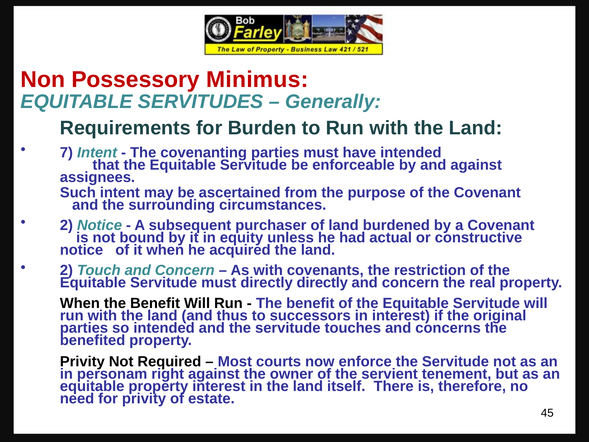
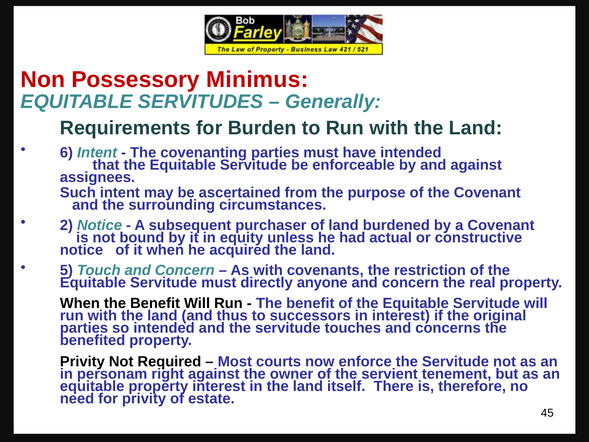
7: 7 -> 6
2 at (66, 270): 2 -> 5
directly directly: directly -> anyone
